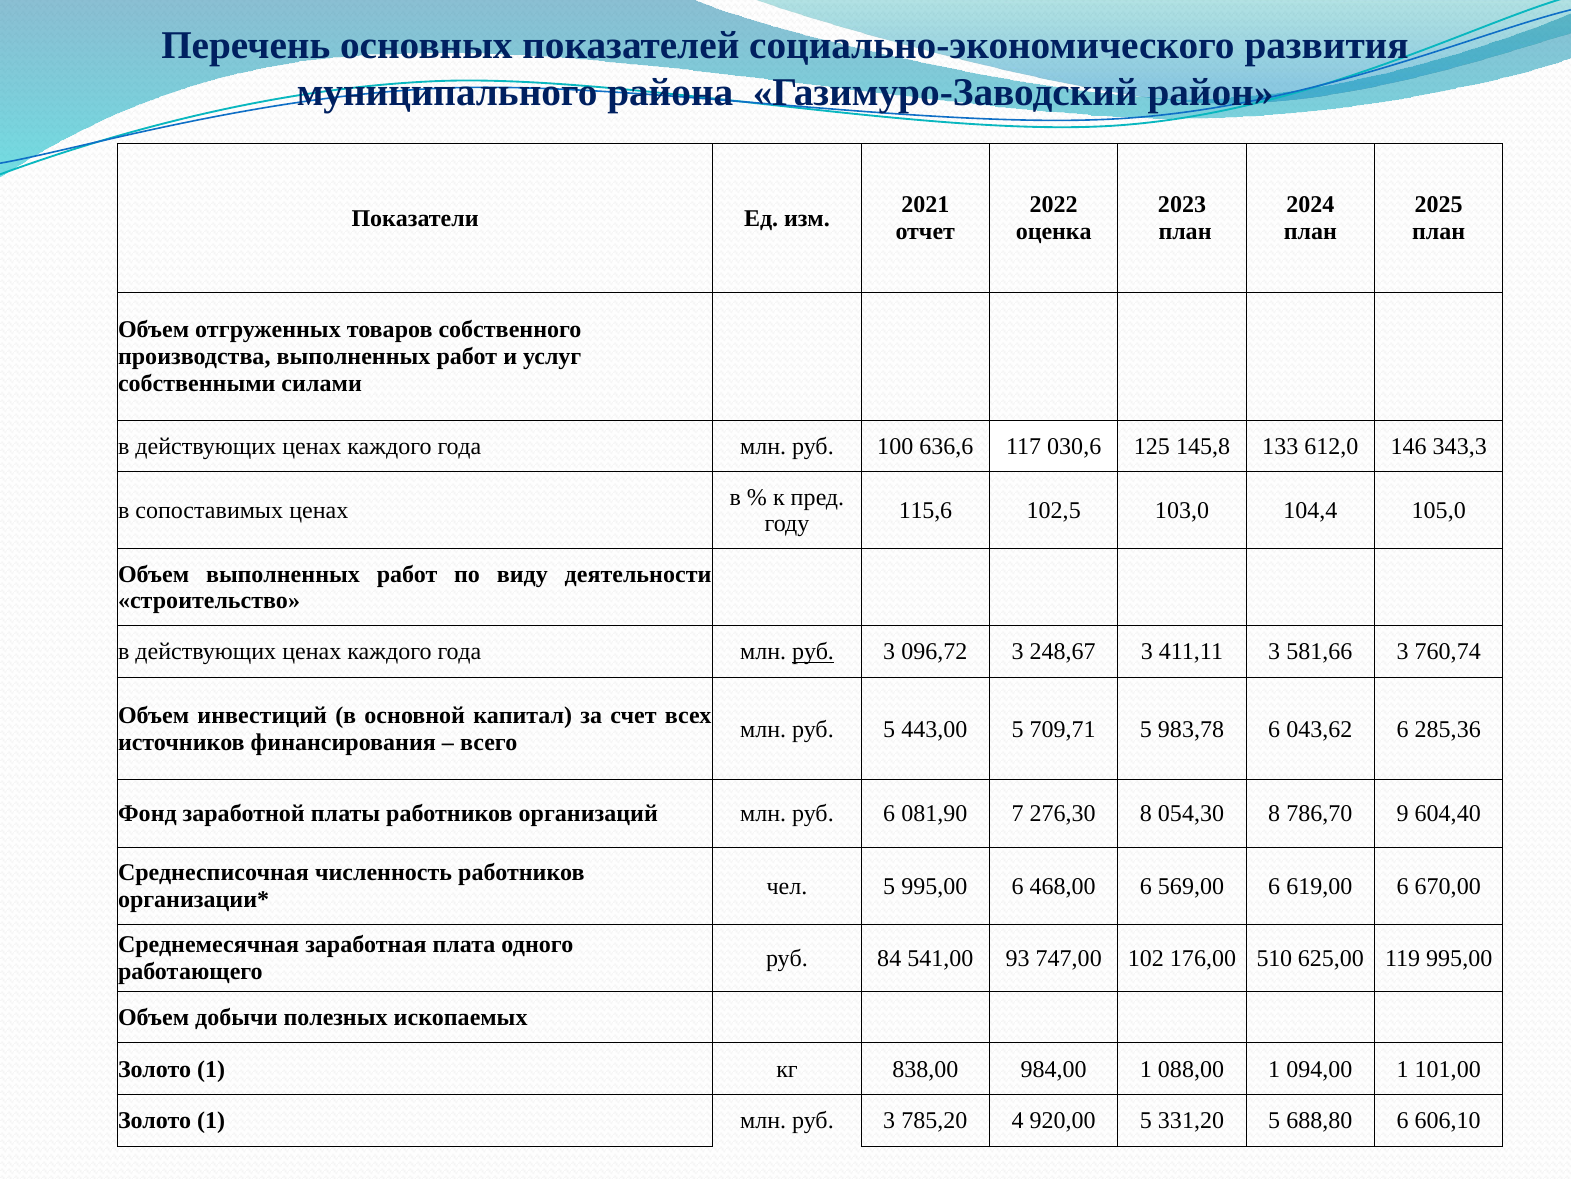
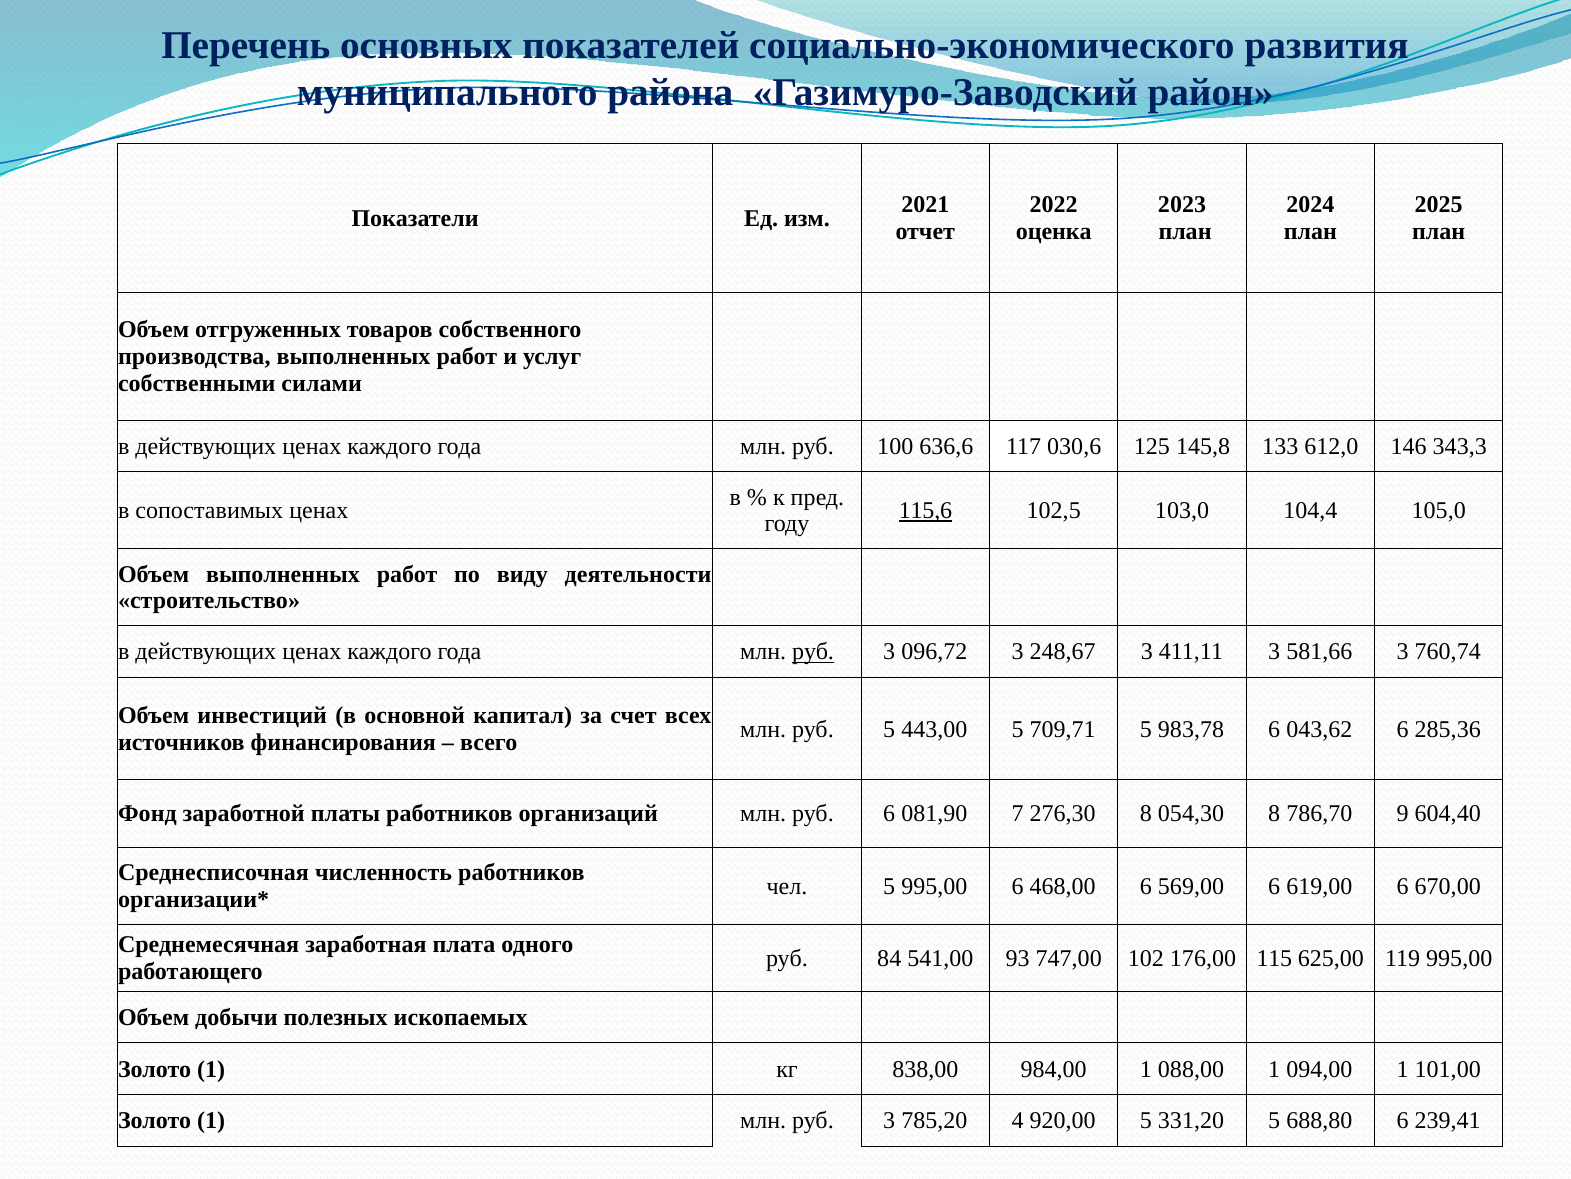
115,6 underline: none -> present
510: 510 -> 115
606,10: 606,10 -> 239,41
